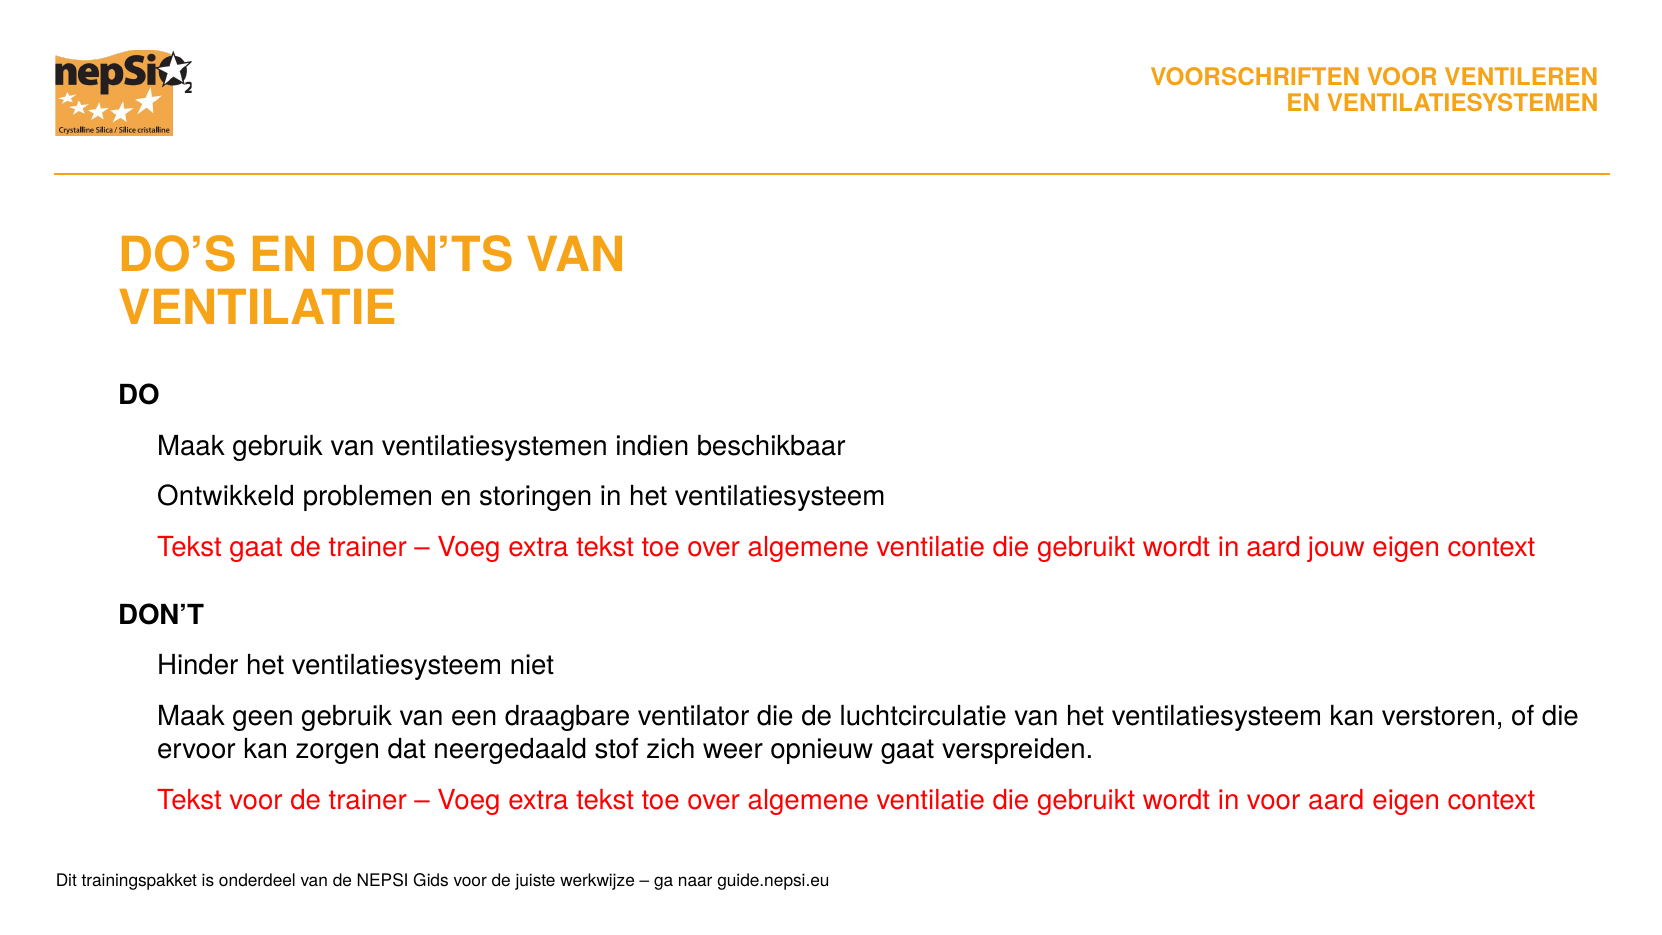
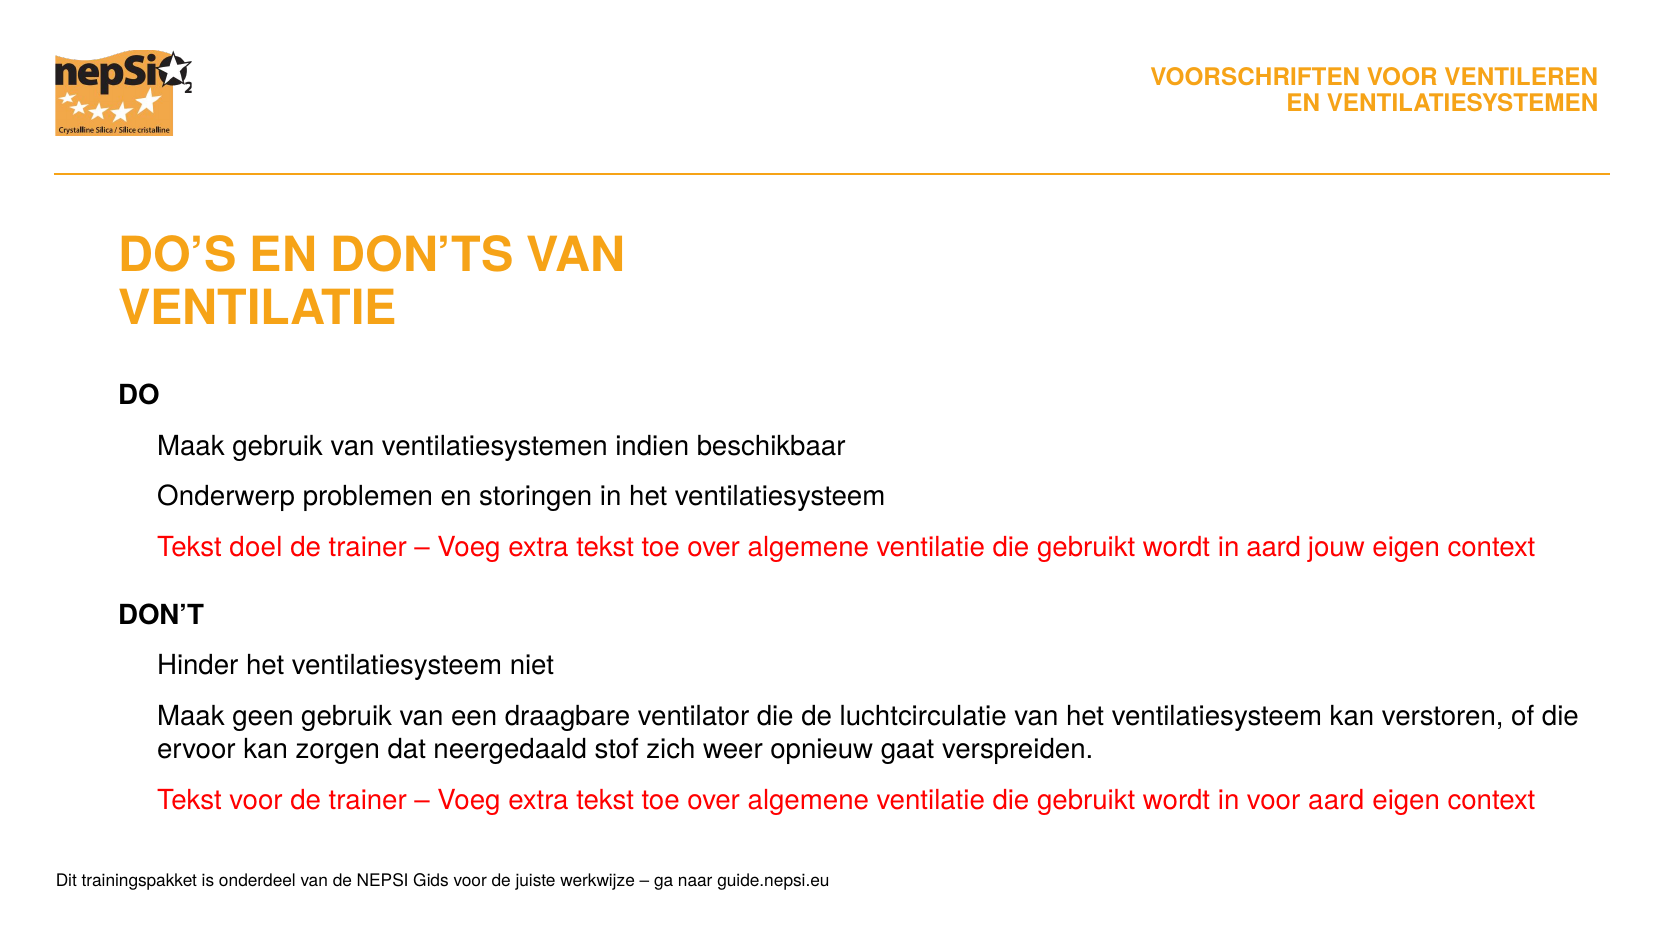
Ontwikkeld: Ontwikkeld -> Onderwerp
Tekst gaat: gaat -> doel
